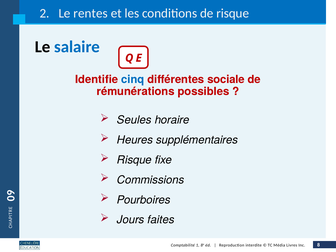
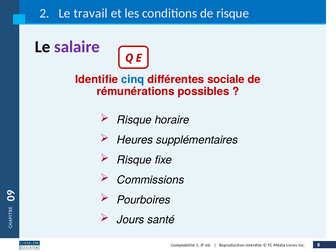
rentes: rentes -> travail
salaire colour: blue -> purple
Seules at (134, 120): Seules -> Risque
faites: faites -> santé
